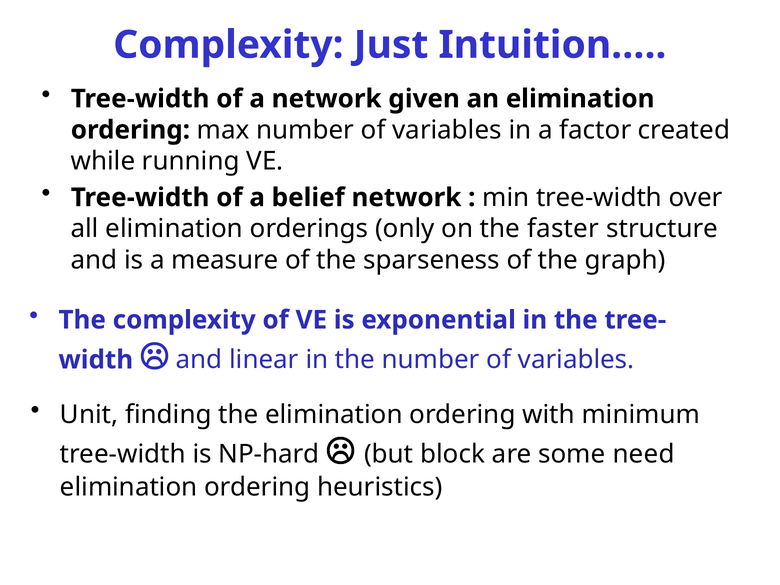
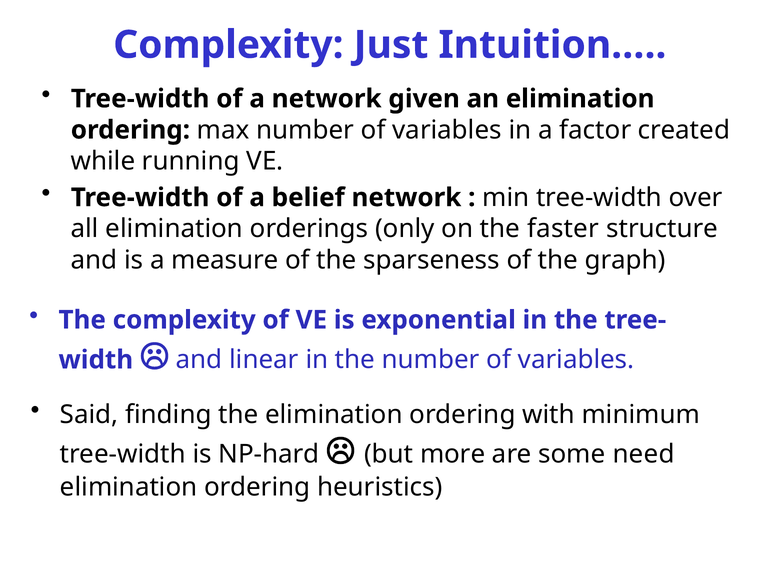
Unit: Unit -> Said
block: block -> more
